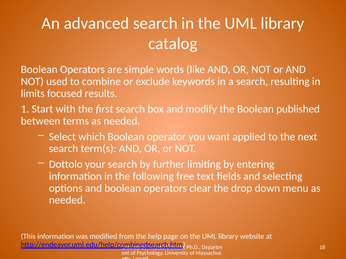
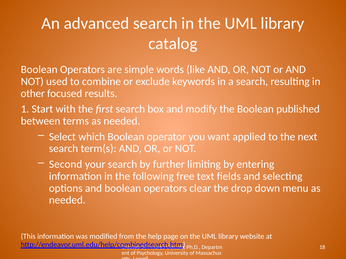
limits: limits -> other
Dottolo at (66, 165): Dottolo -> Second
